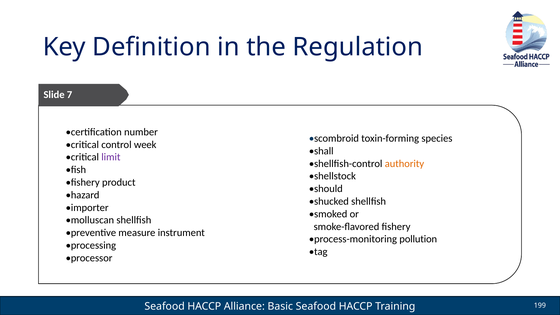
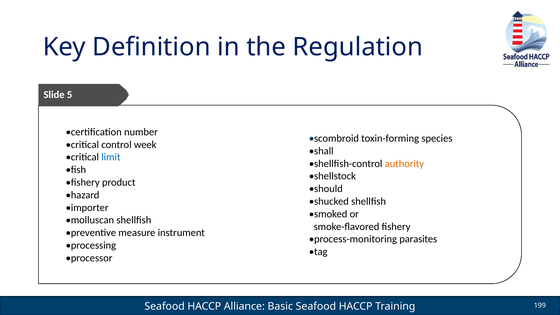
7: 7 -> 5
limit colour: purple -> blue
pollution: pollution -> parasites
